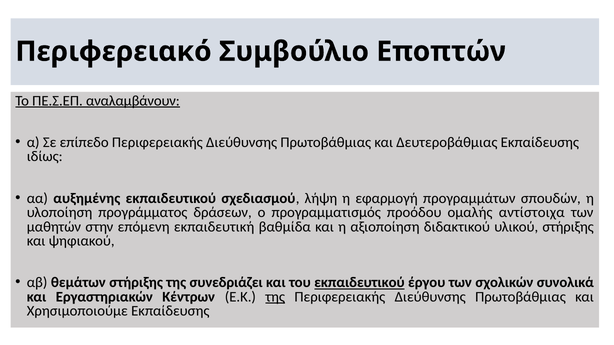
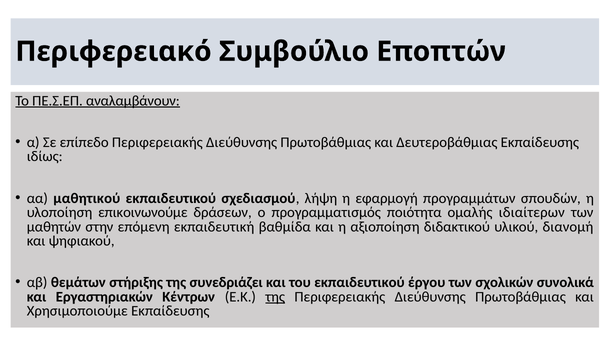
αυξημένης: αυξημένης -> μαθητικού
προγράμματος: προγράμματος -> επικοινωνούμε
προόδου: προόδου -> ποιότητα
αντίστοιχα: αντίστοιχα -> ιδιαίτερων
υλικού στήριξης: στήριξης -> διανομή
εκπαιδευτικού at (359, 283) underline: present -> none
